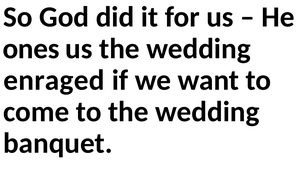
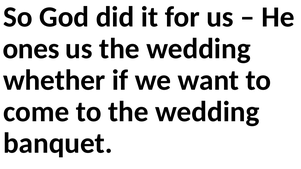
enraged: enraged -> whether
